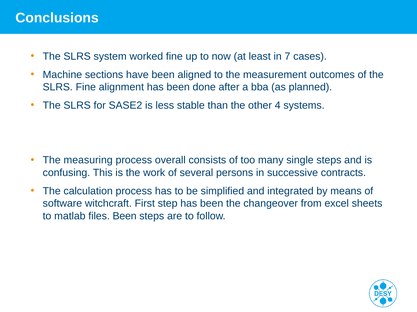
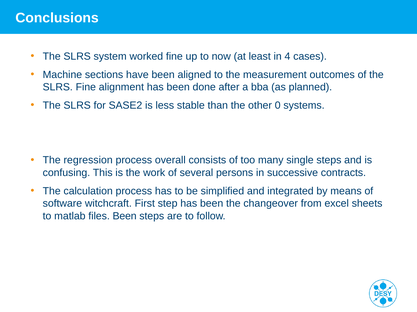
7: 7 -> 4
4: 4 -> 0
measuring: measuring -> regression
